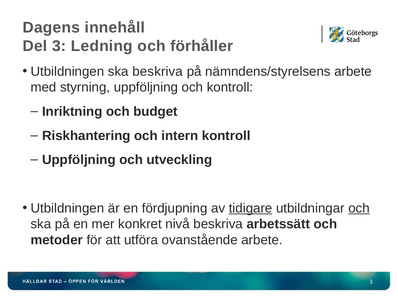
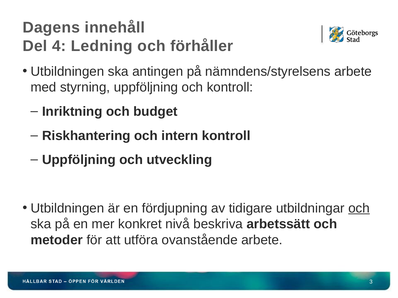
Del 3: 3 -> 4
ska beskriva: beskriva -> antingen
tidigare underline: present -> none
